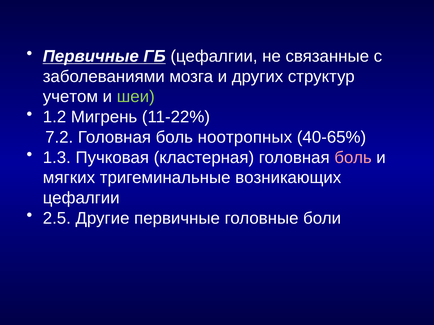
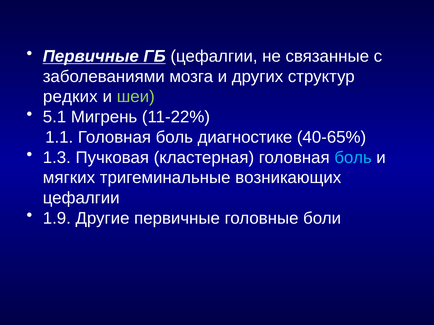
учетом: учетом -> редких
1.2: 1.2 -> 5.1
7.2: 7.2 -> 1.1
ноотропных: ноотропных -> диагностике
боль at (353, 158) colour: pink -> light blue
2.5: 2.5 -> 1.9
